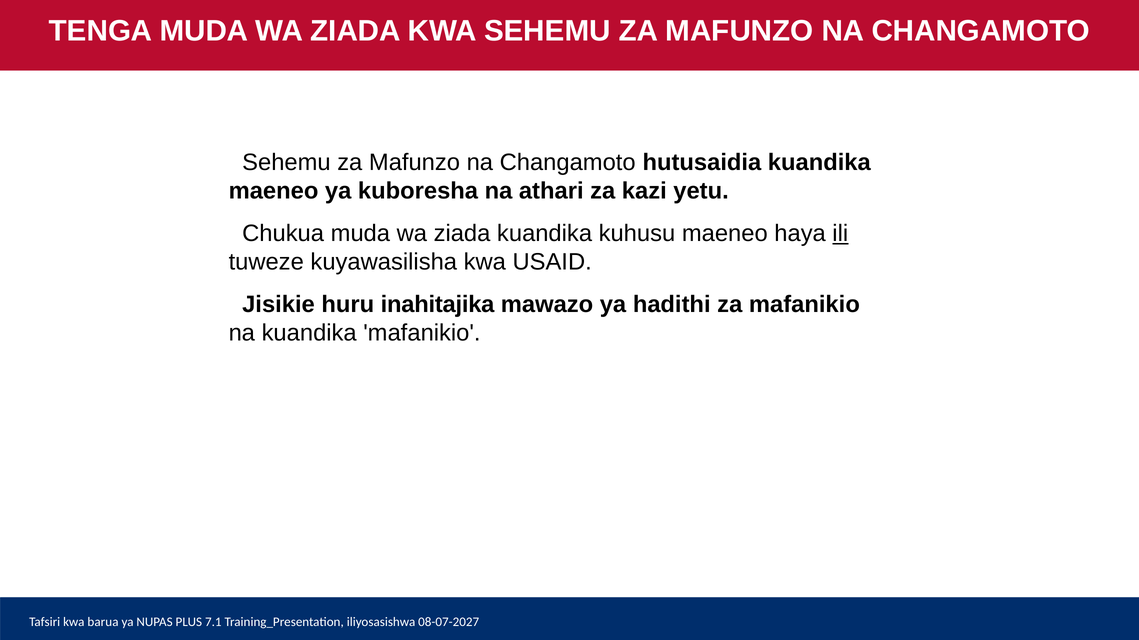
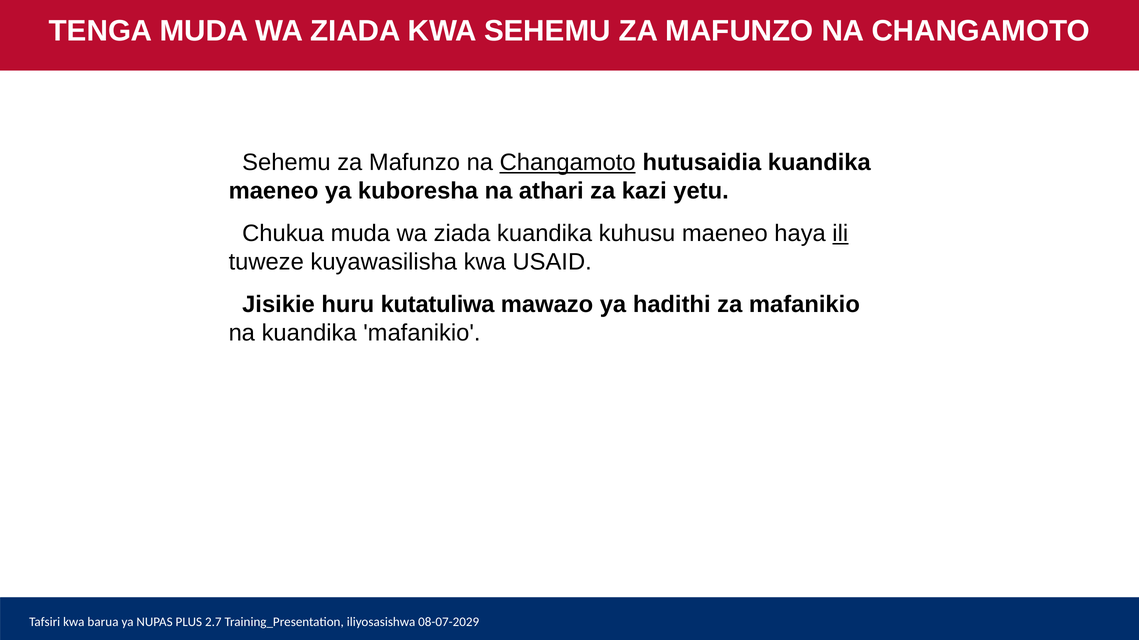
Changamoto at (568, 163) underline: none -> present
inahitajika: inahitajika -> kutatuliwa
7.1: 7.1 -> 2.7
08-07-2027: 08-07-2027 -> 08-07-2029
